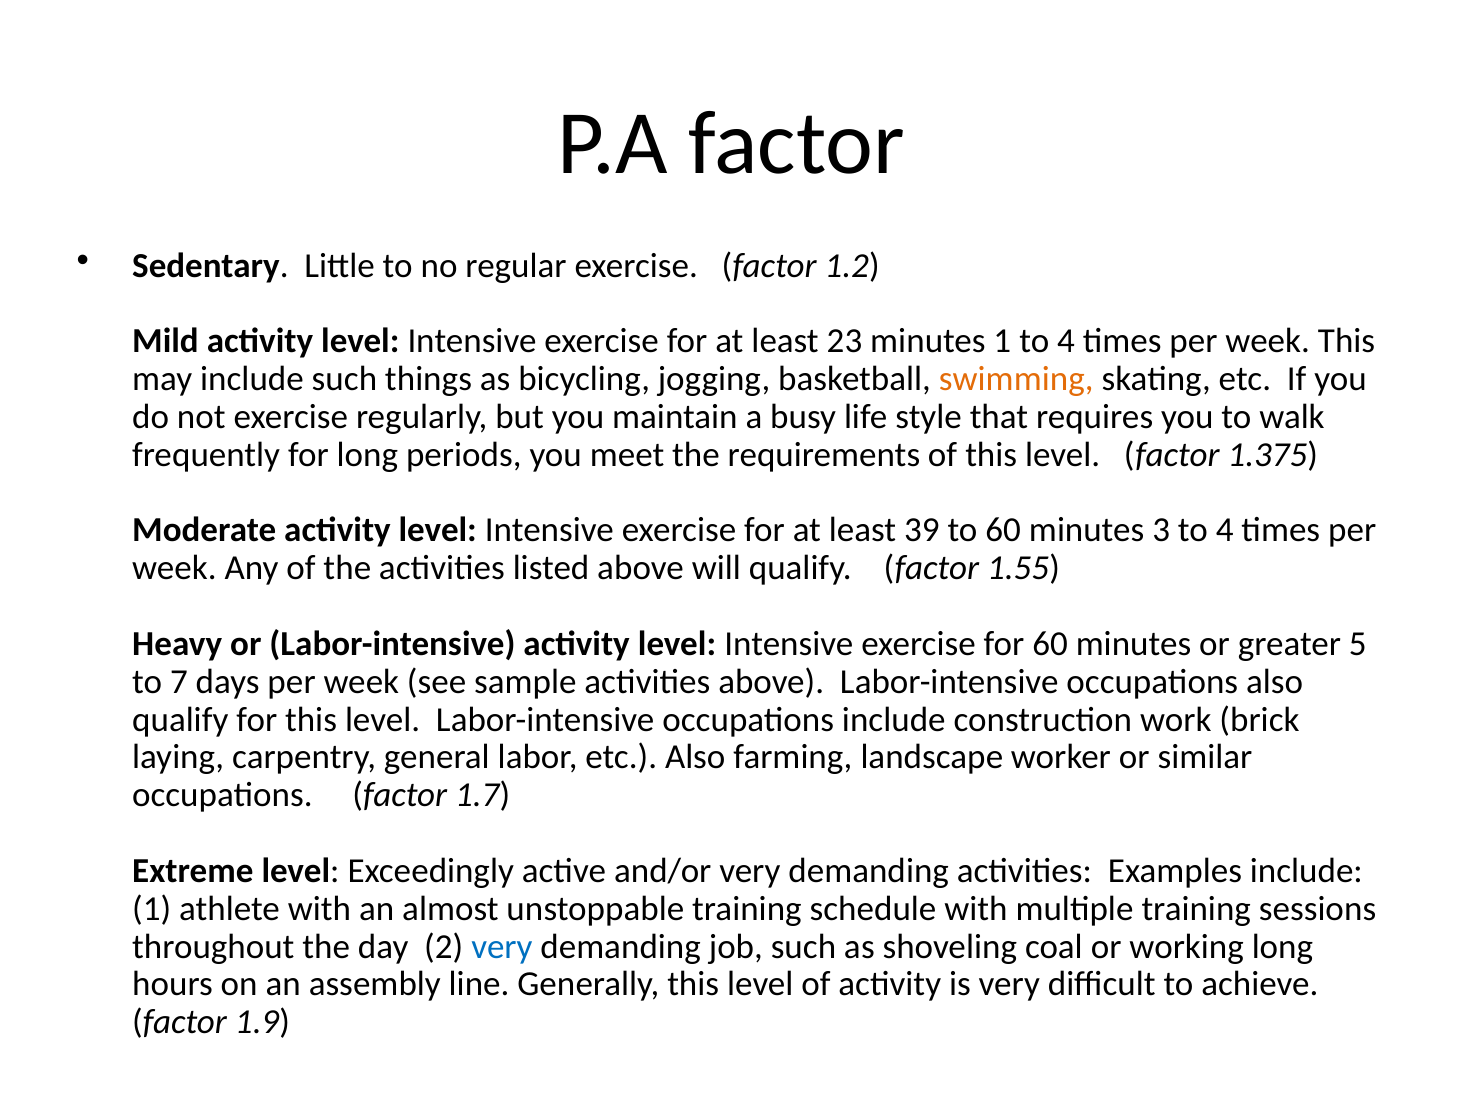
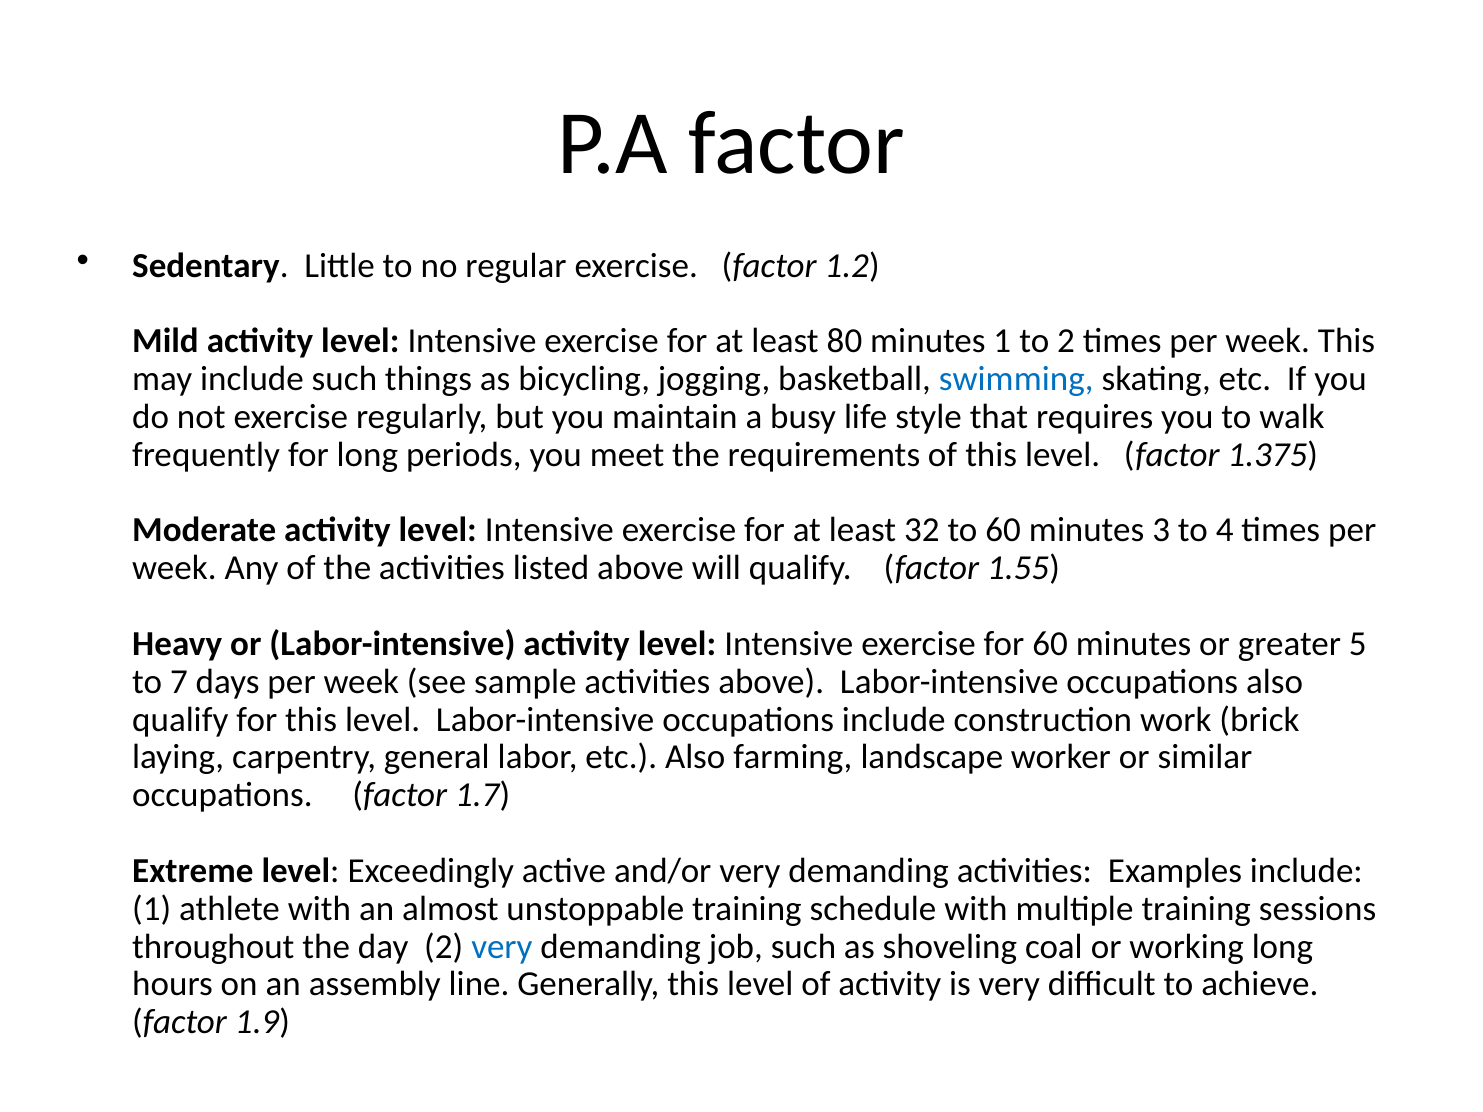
23: 23 -> 80
1 to 4: 4 -> 2
swimming colour: orange -> blue
39: 39 -> 32
